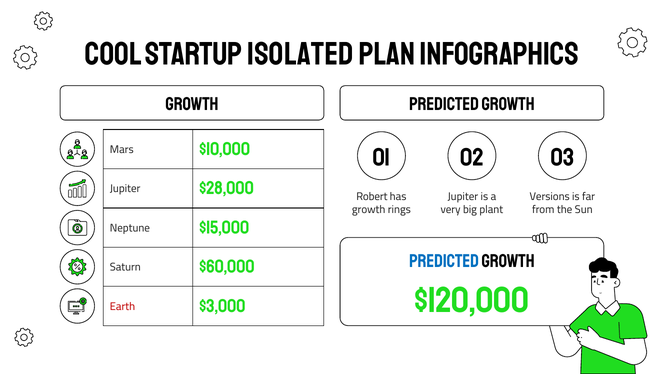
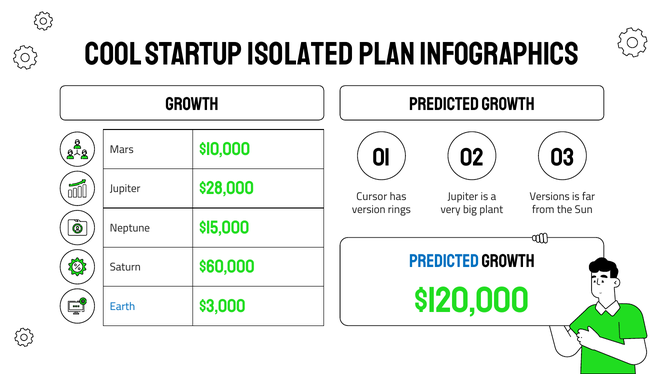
Robert: Robert -> Cursor
growth at (369, 209): growth -> version
Earth colour: red -> blue
